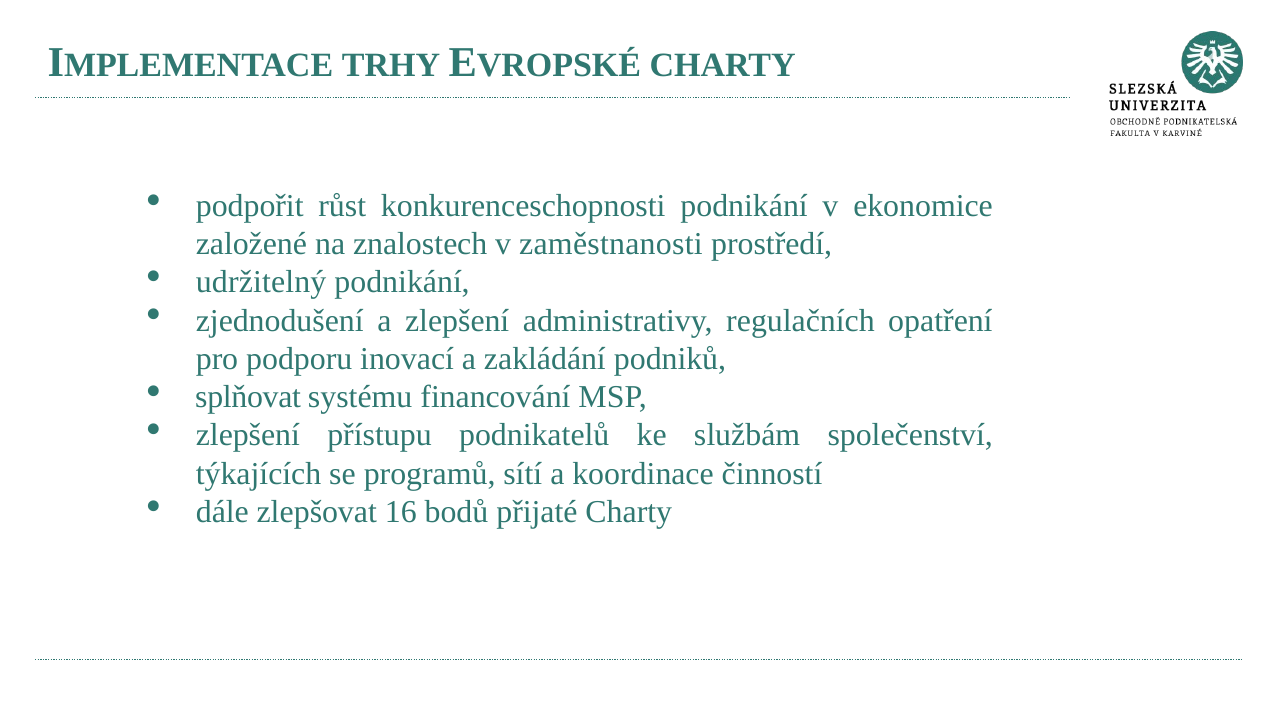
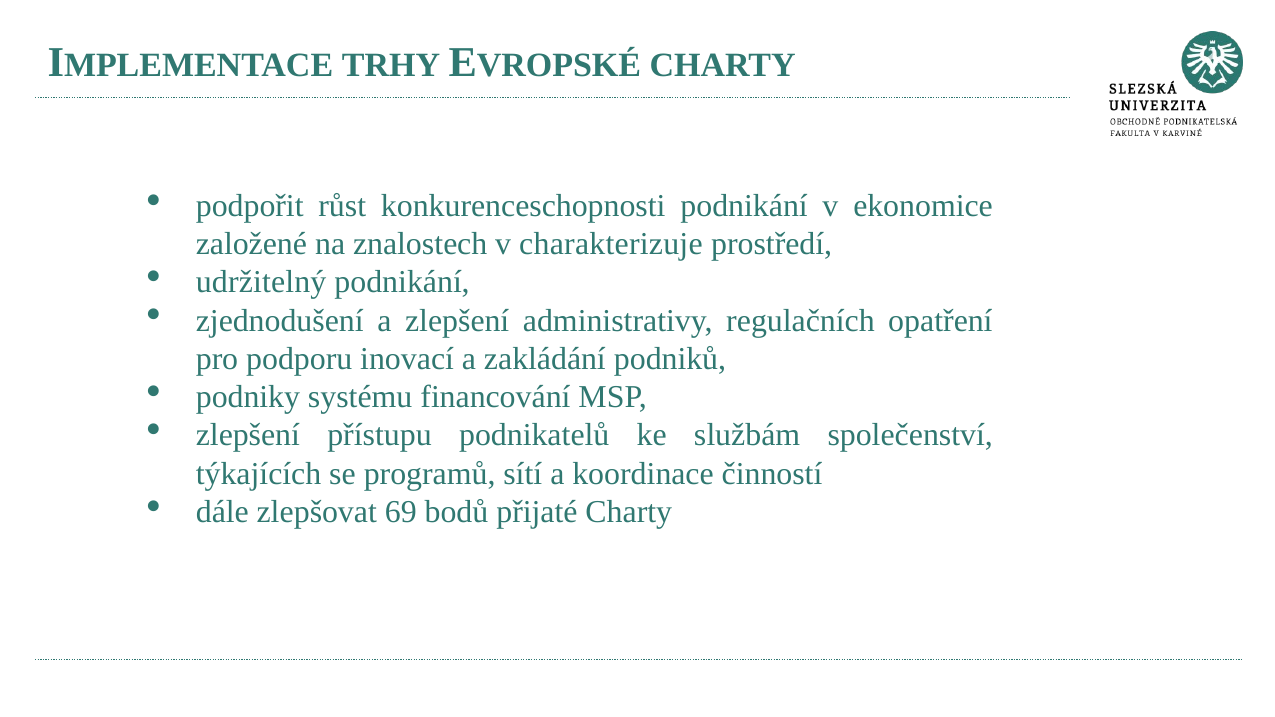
zaměstnanosti: zaměstnanosti -> charakterizuje
splňovat: splňovat -> podniky
16: 16 -> 69
